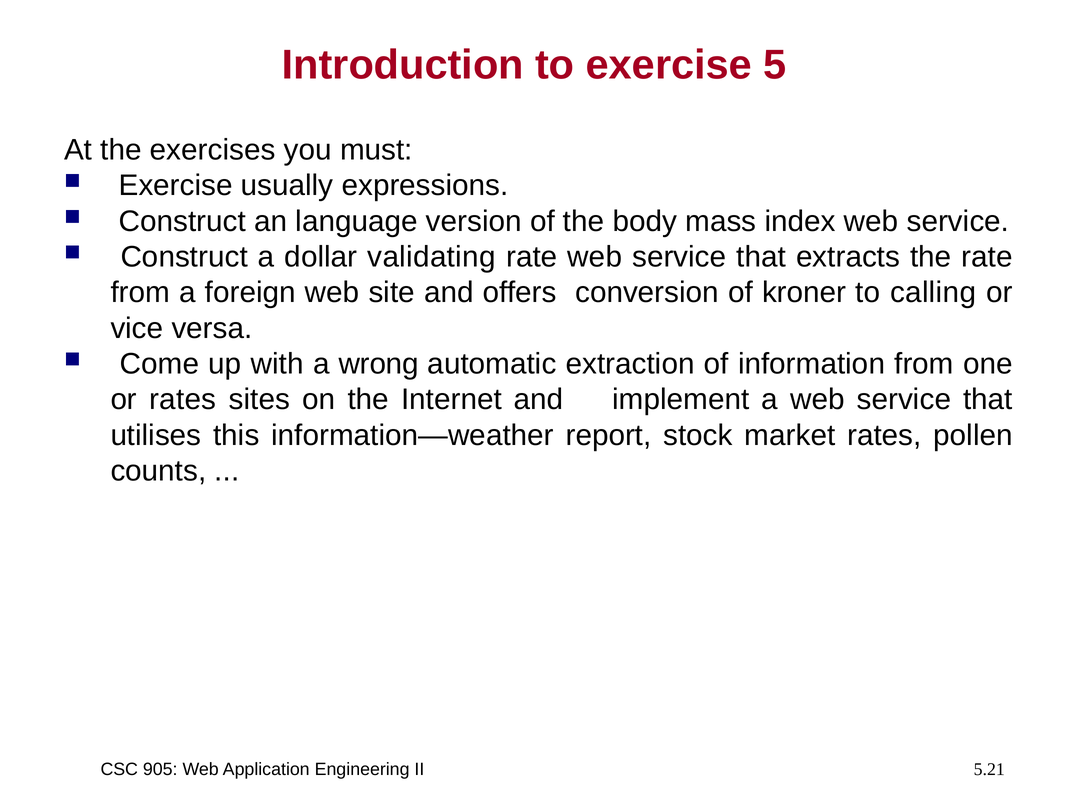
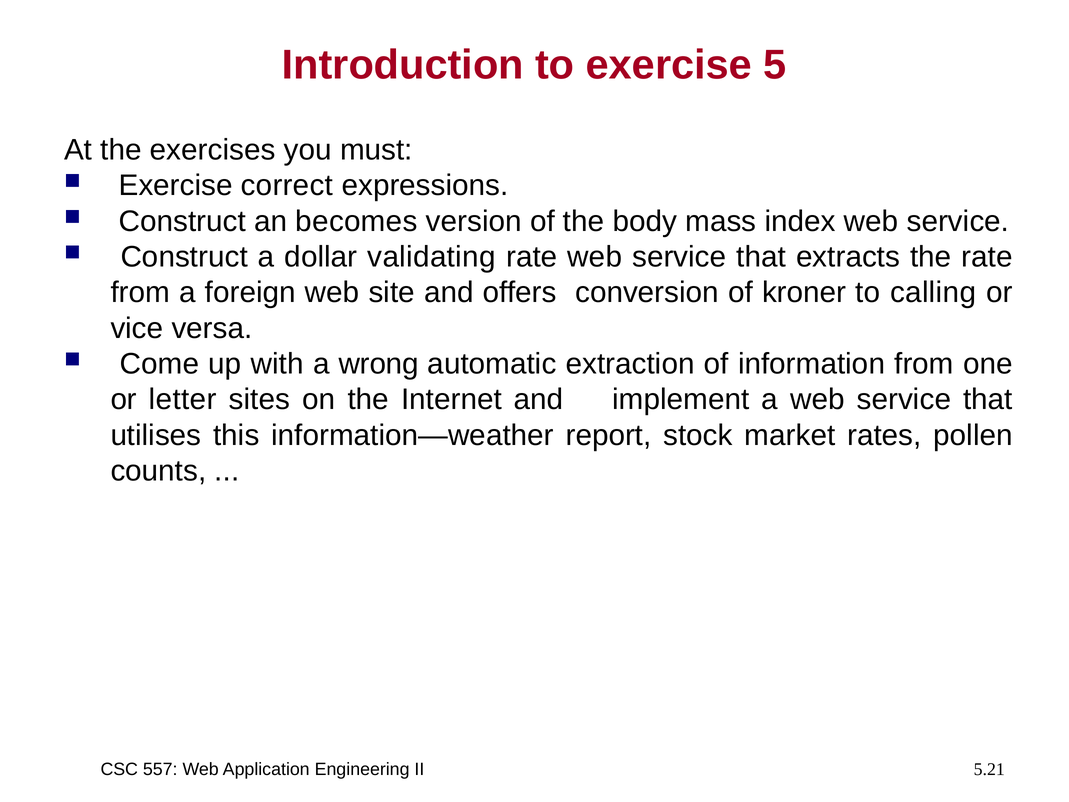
usually: usually -> correct
language: language -> becomes
or rates: rates -> letter
905: 905 -> 557
